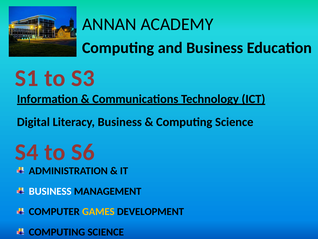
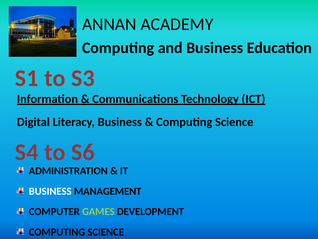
GAMES colour: yellow -> light green
